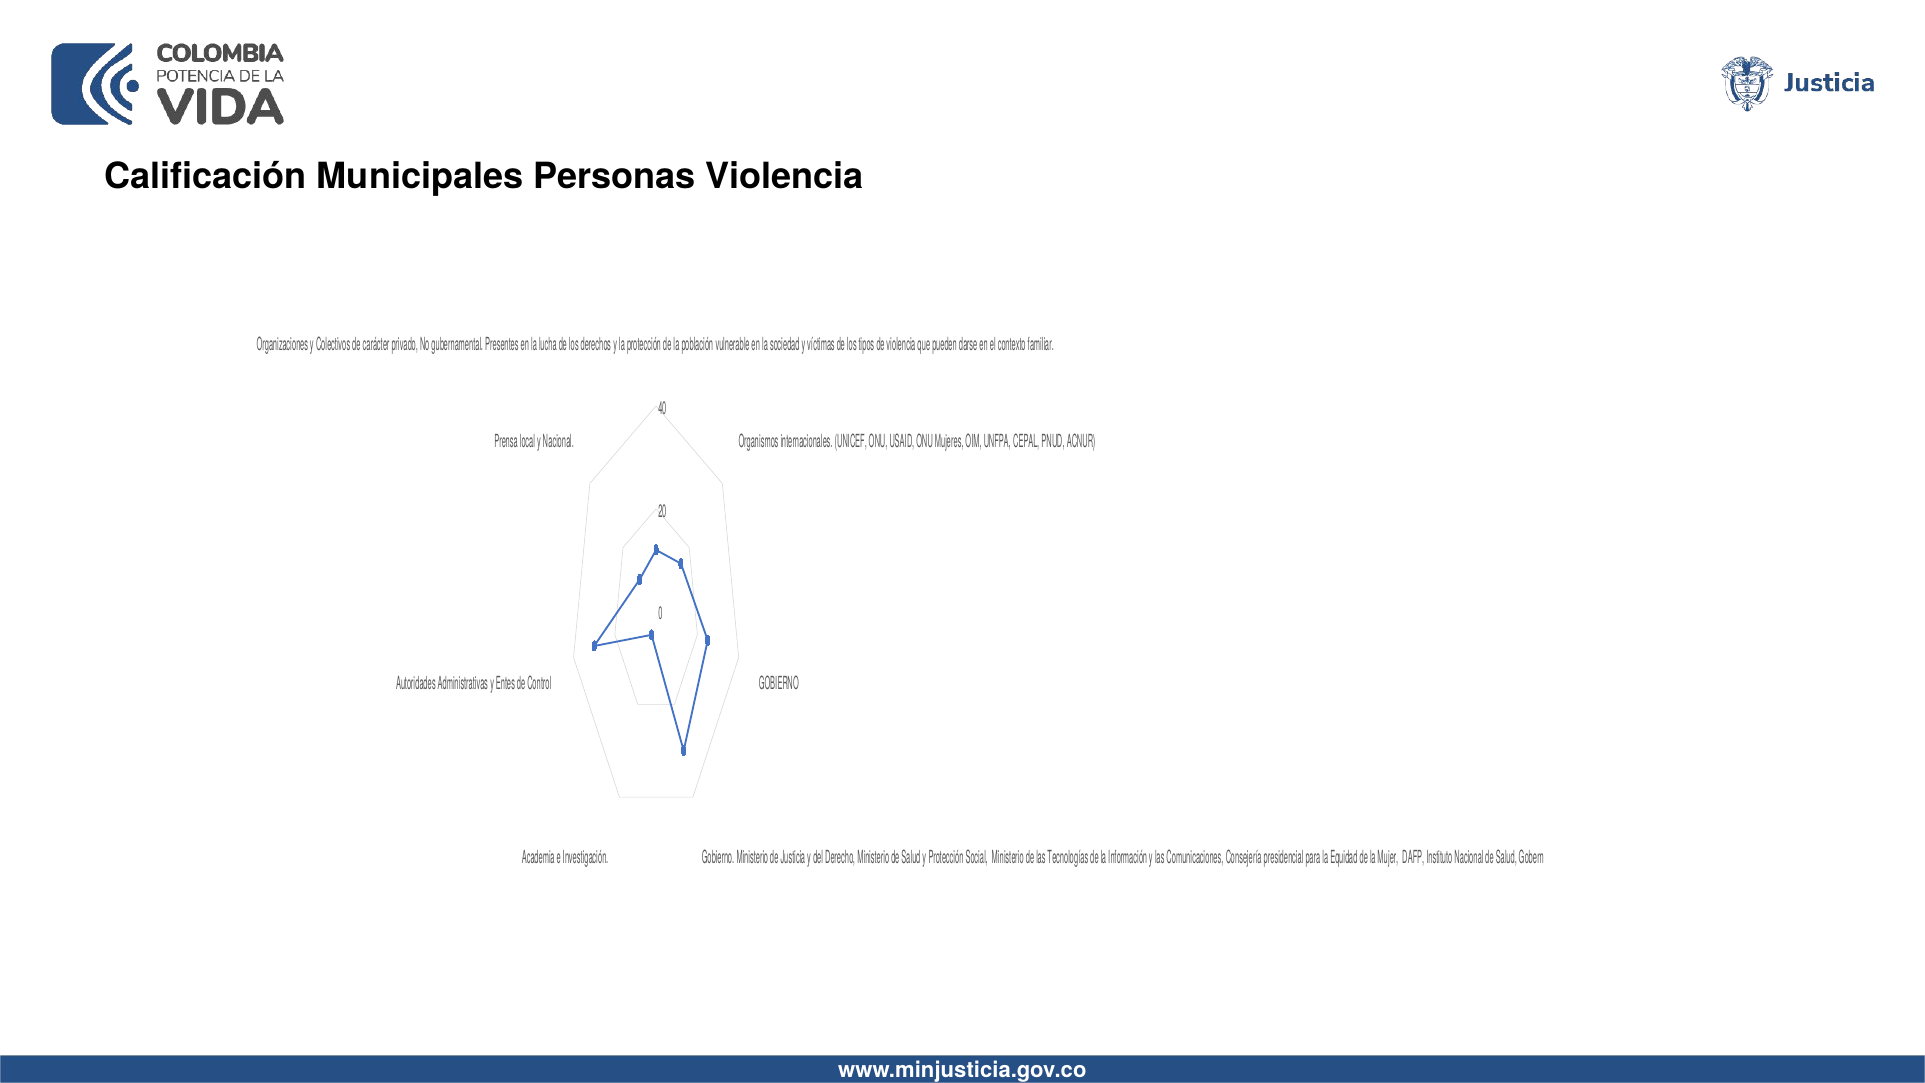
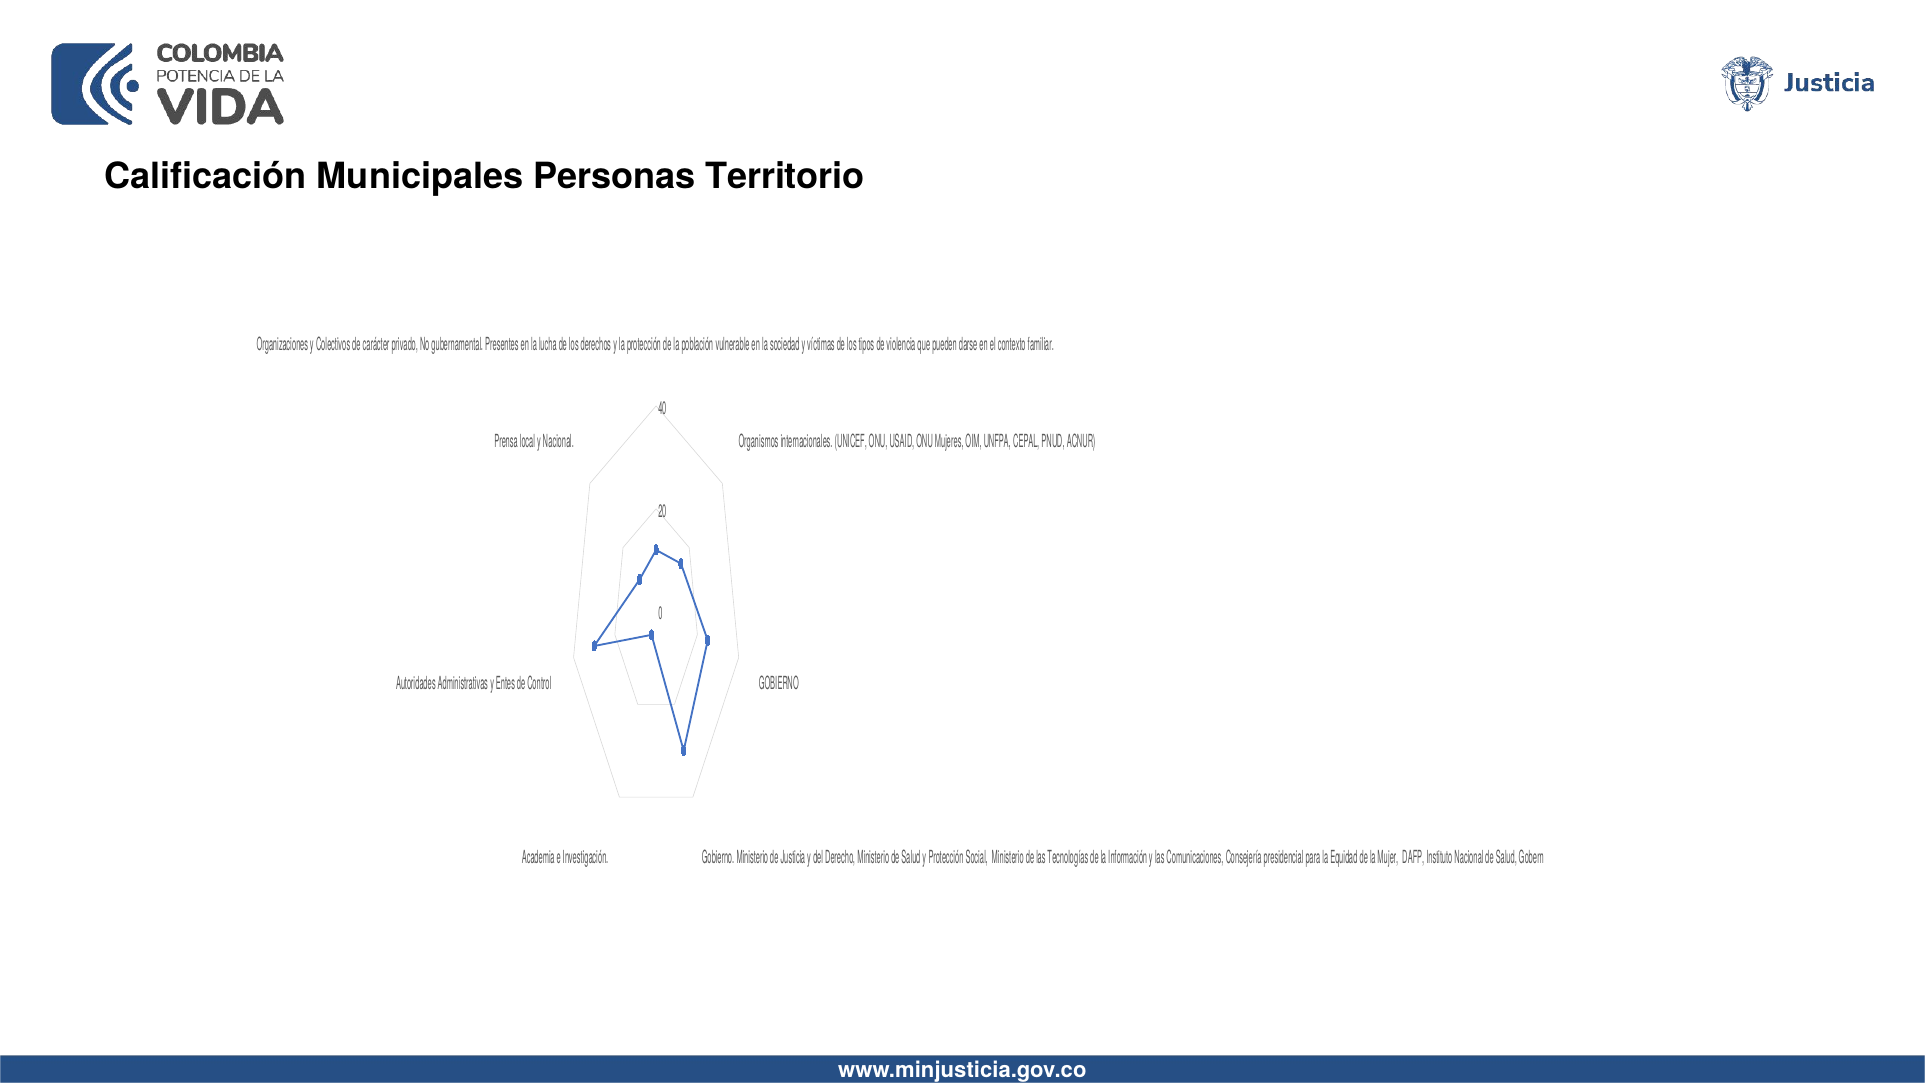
Personas Violencia: Violencia -> Territorio
